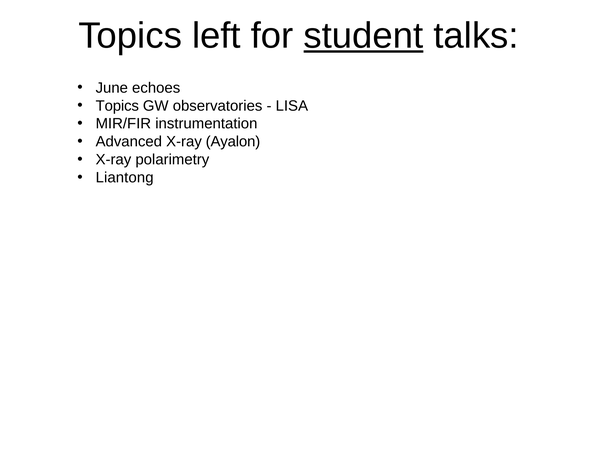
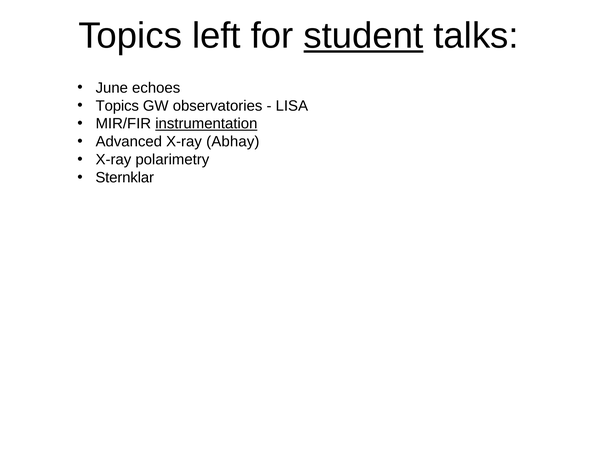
instrumentation underline: none -> present
Ayalon: Ayalon -> Abhay
Liantong: Liantong -> Sternklar
